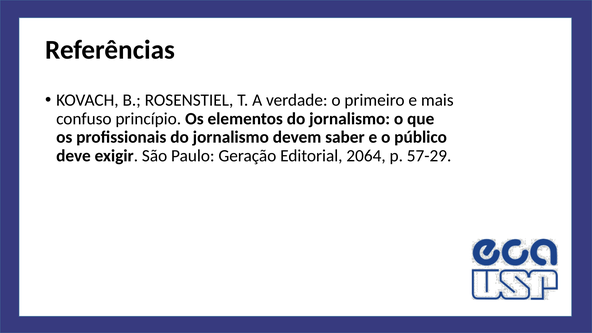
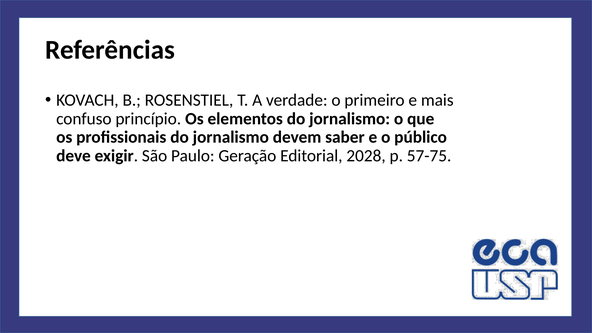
2064: 2064 -> 2028
57-29: 57-29 -> 57-75
